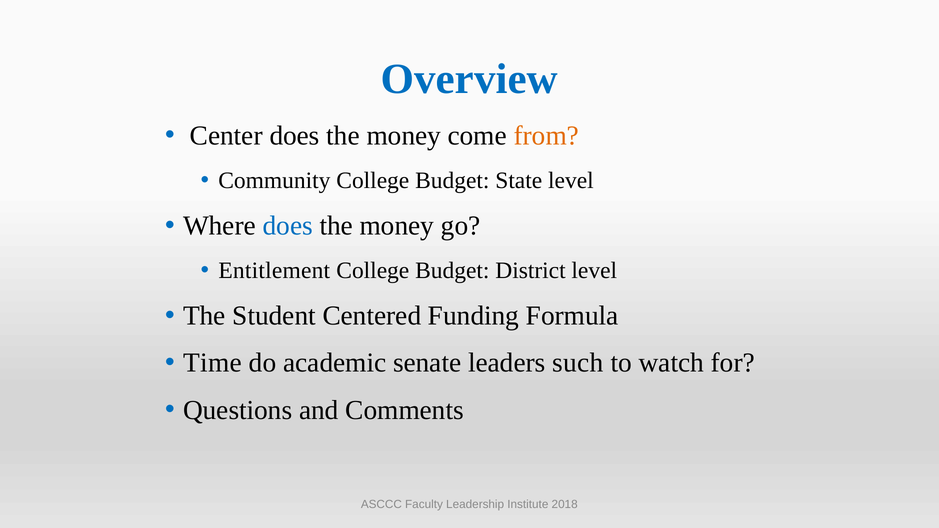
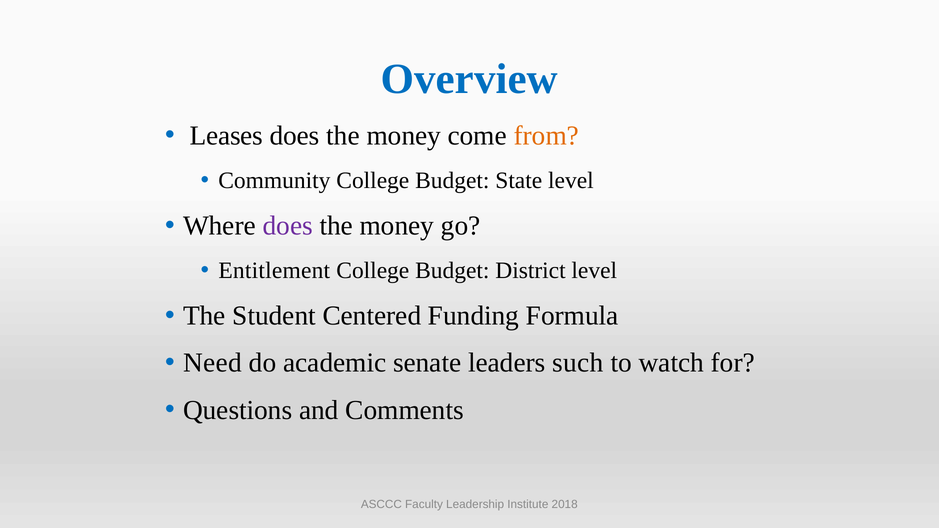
Center: Center -> Leases
does at (288, 226) colour: blue -> purple
Time: Time -> Need
